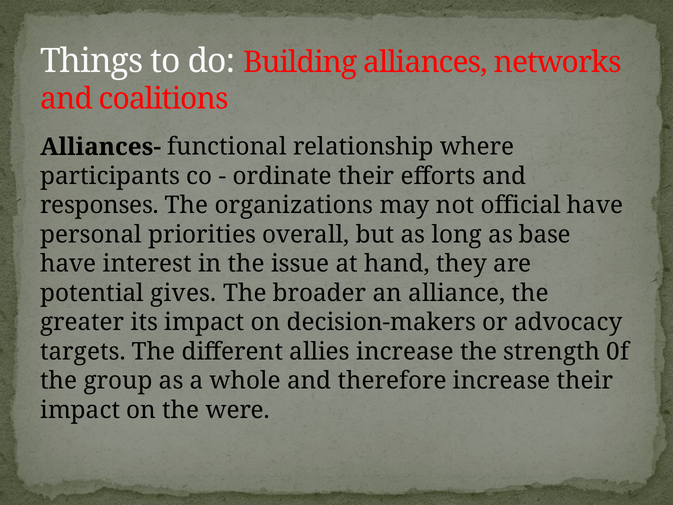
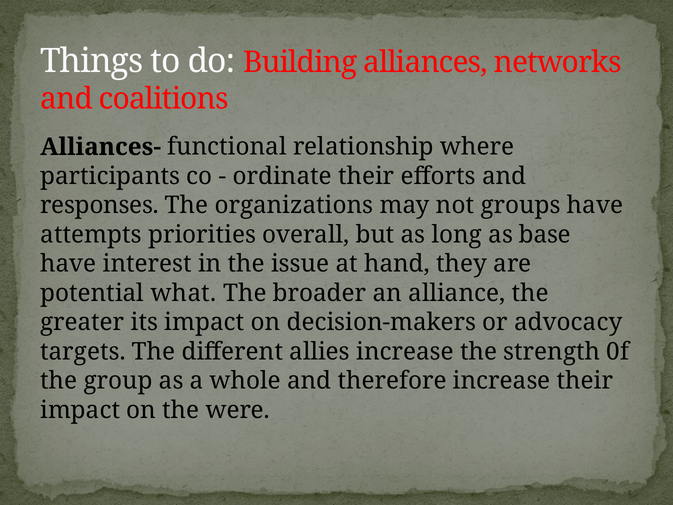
official: official -> groups
personal: personal -> attempts
gives: gives -> what
